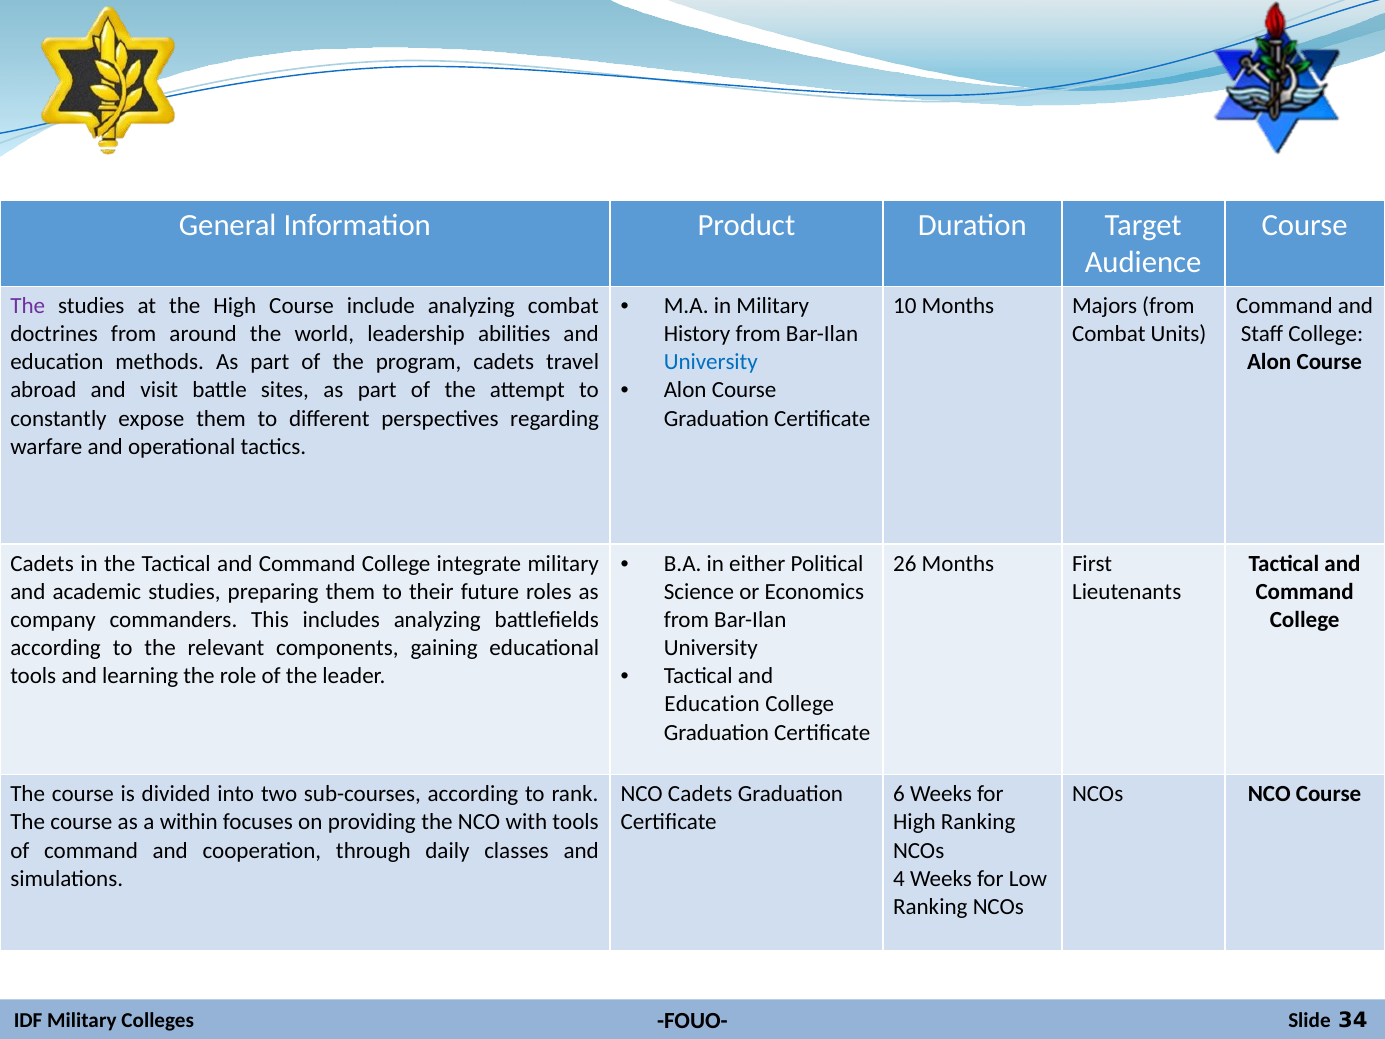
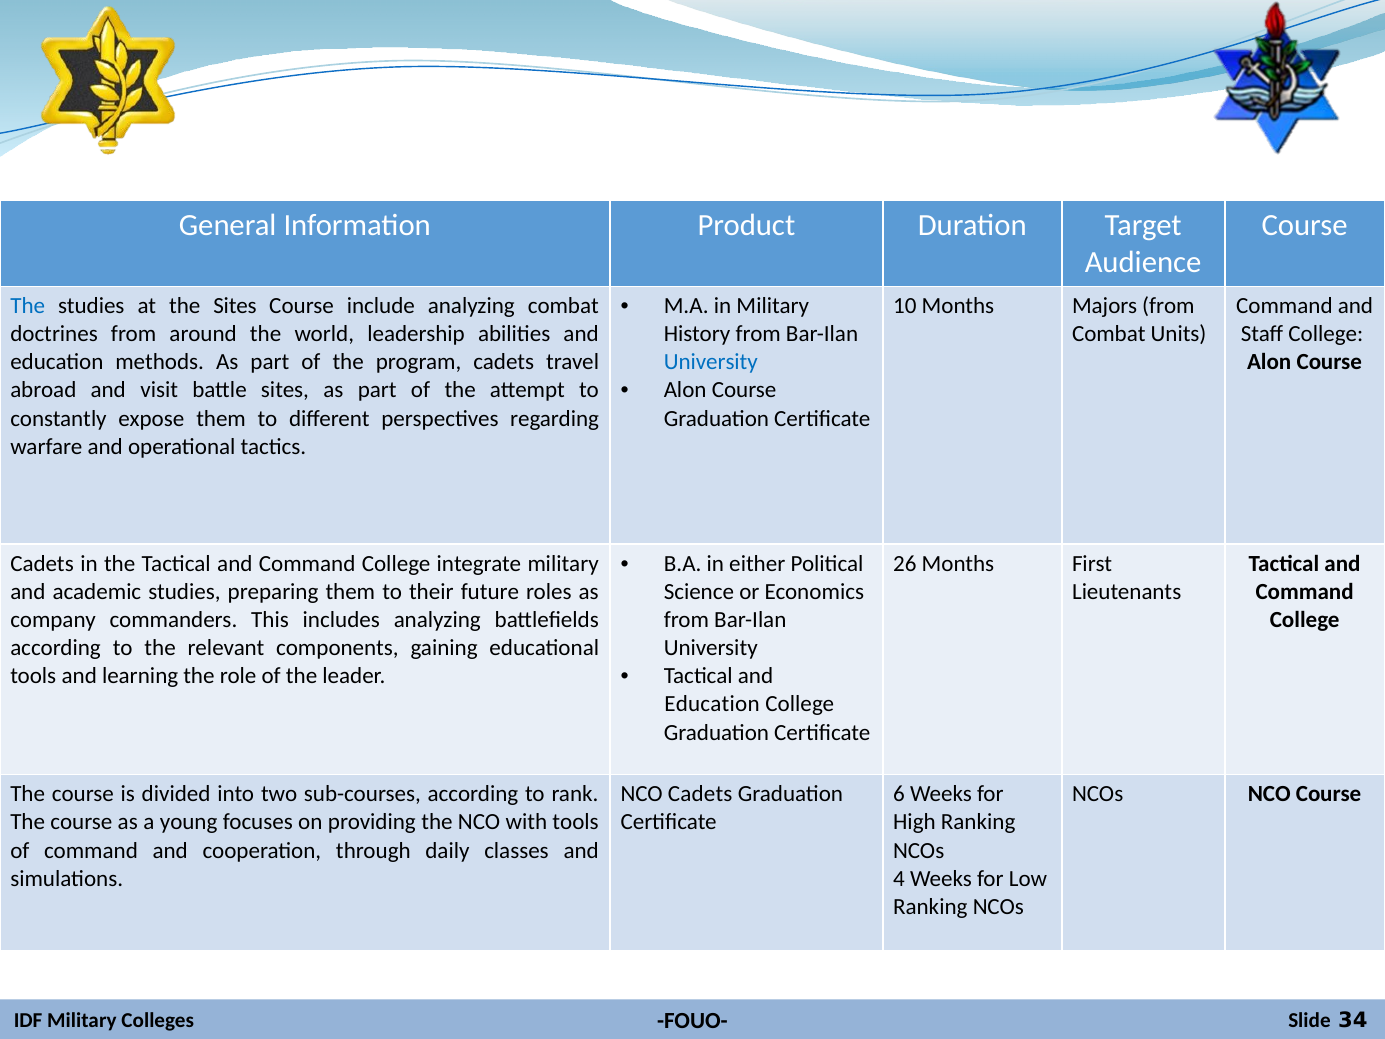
The at (28, 306) colour: purple -> blue
the High: High -> Sites
within: within -> young
